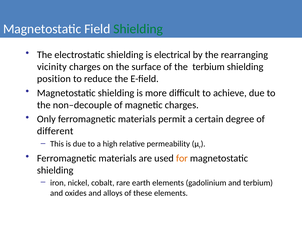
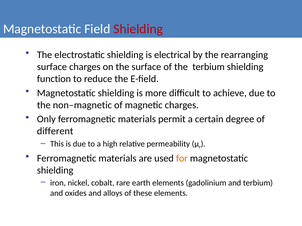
Shielding at (138, 29) colour: green -> red
vicinity at (52, 67): vicinity -> surface
position: position -> function
non–decouple: non–decouple -> non–magnetic
